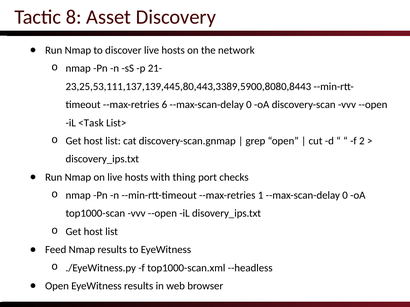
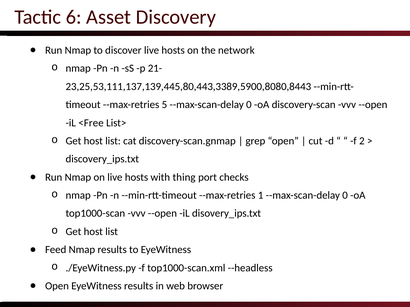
8: 8 -> 6
6: 6 -> 5
<Task: <Task -> <Free
